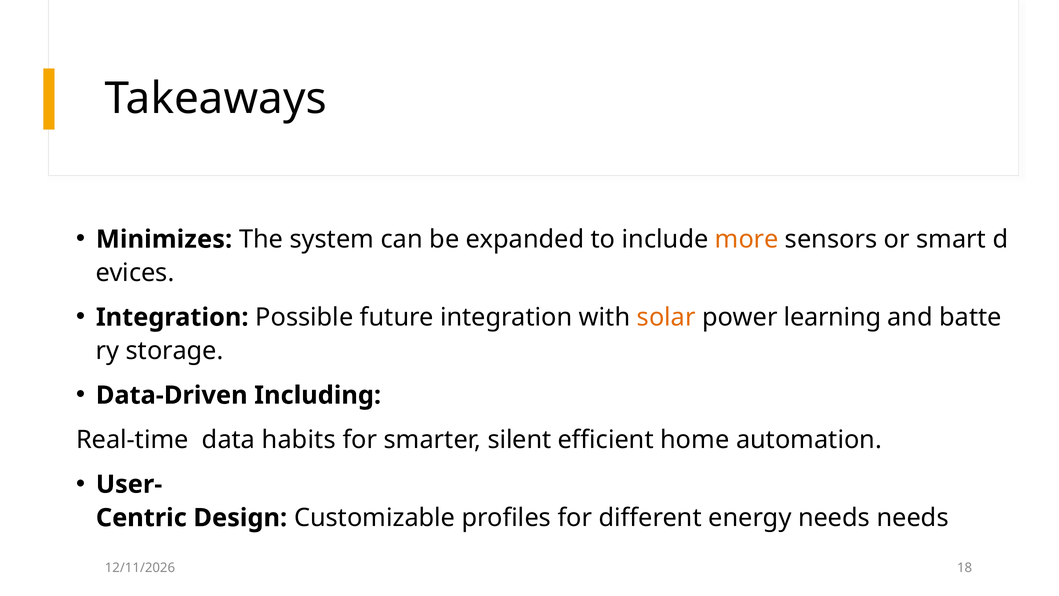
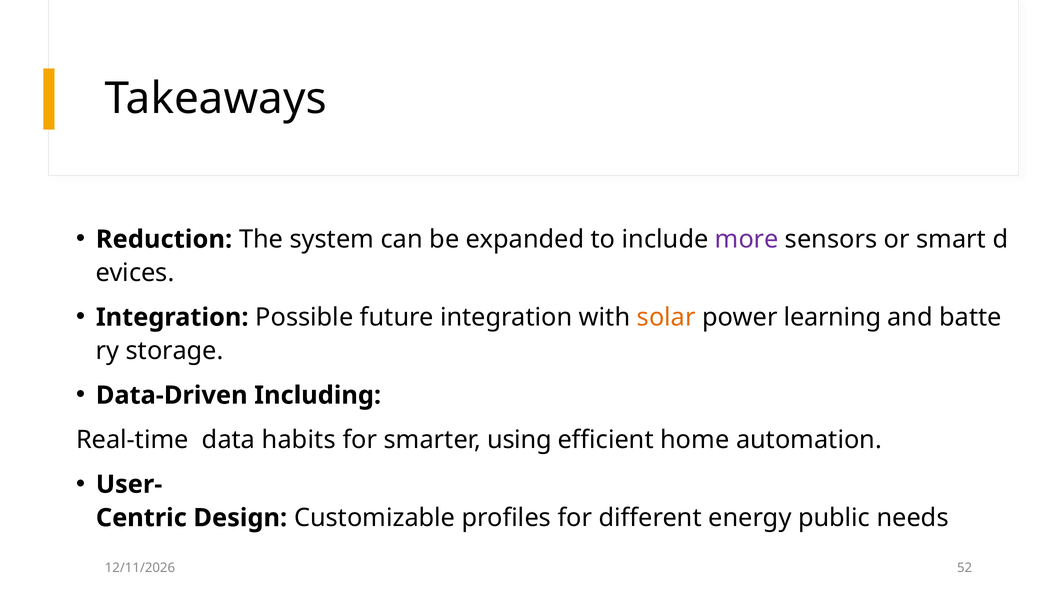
Minimizes: Minimizes -> Reduction
more colour: orange -> purple
silent: silent -> using
energy needs: needs -> public
18: 18 -> 52
